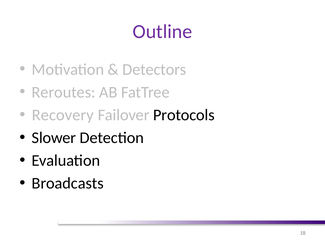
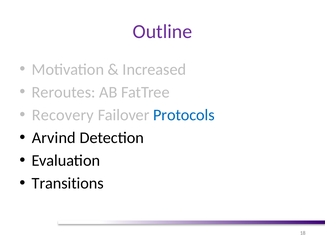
Detectors: Detectors -> Increased
Protocols colour: black -> blue
Slower: Slower -> Arvind
Broadcasts: Broadcasts -> Transitions
